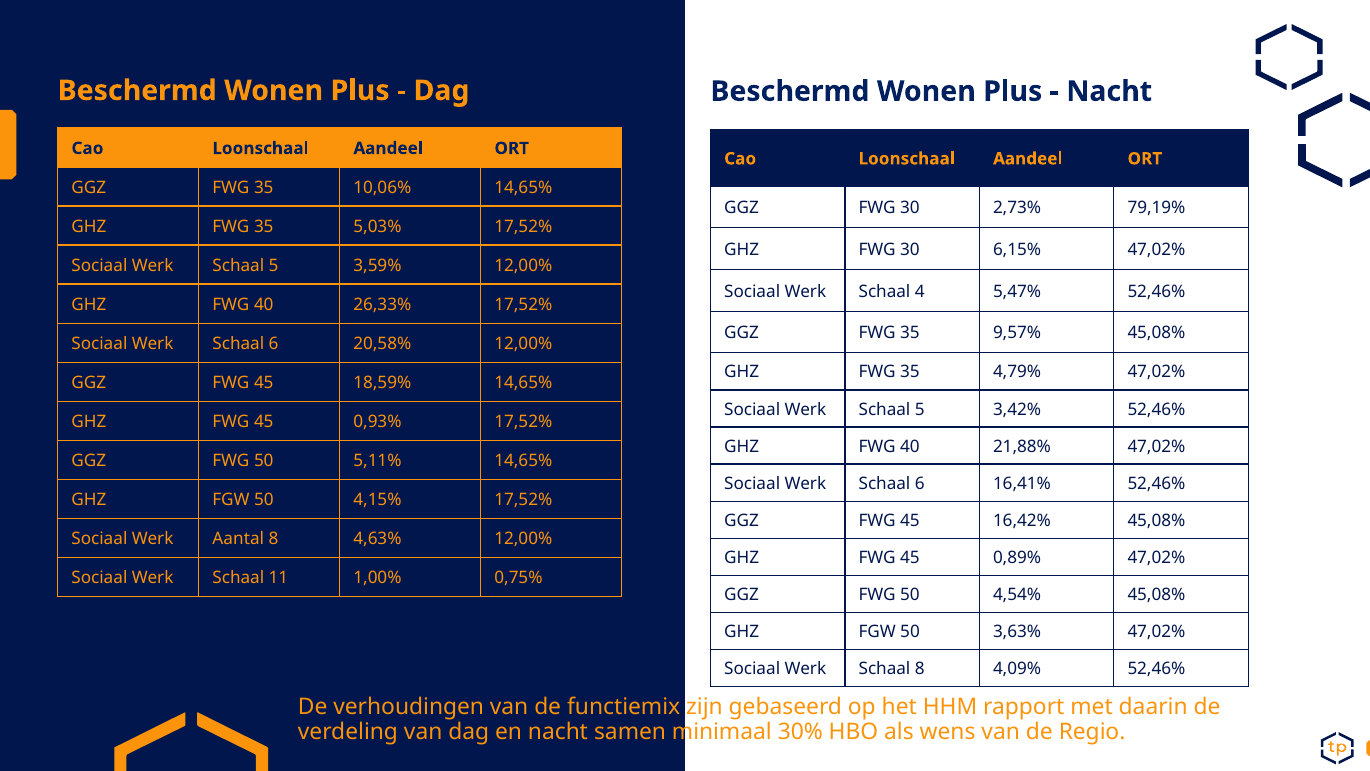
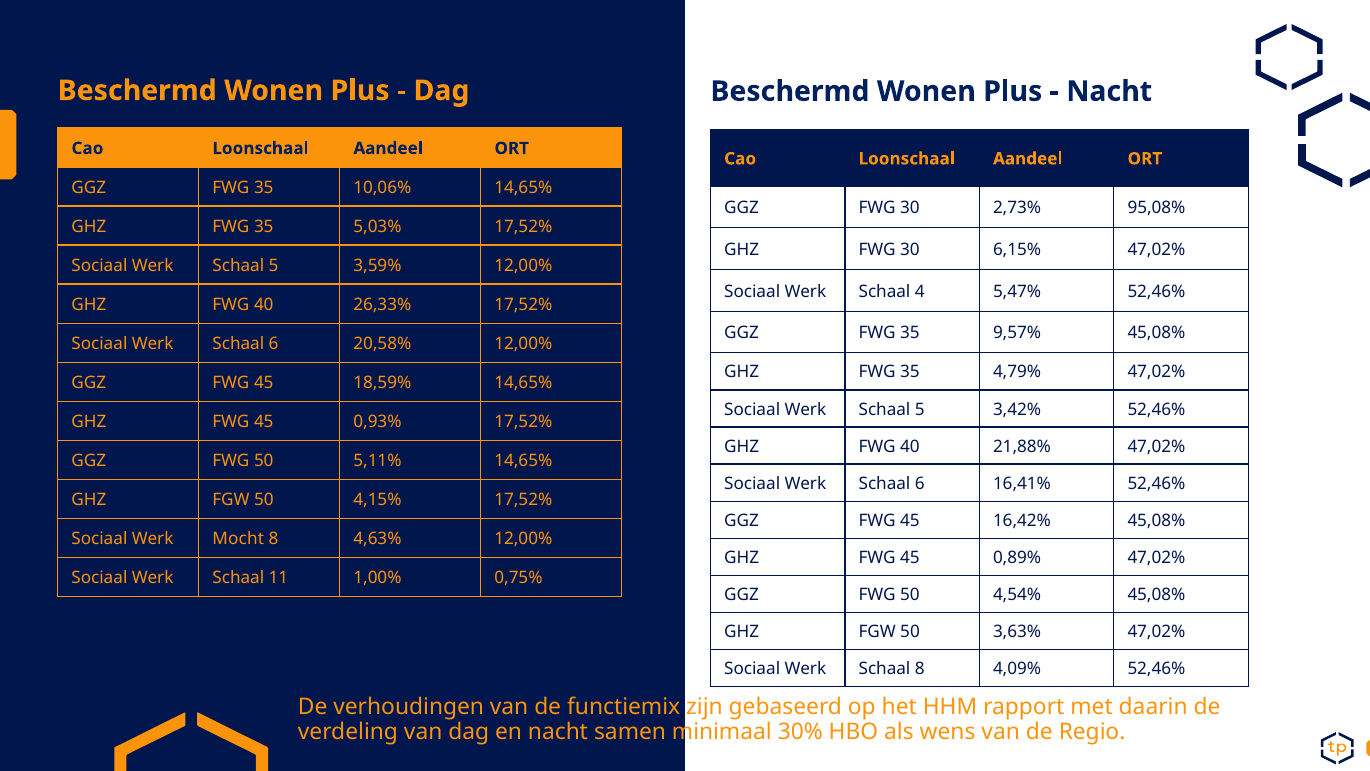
79,19%: 79,19% -> 95,08%
Aantal: Aantal -> Mocht
